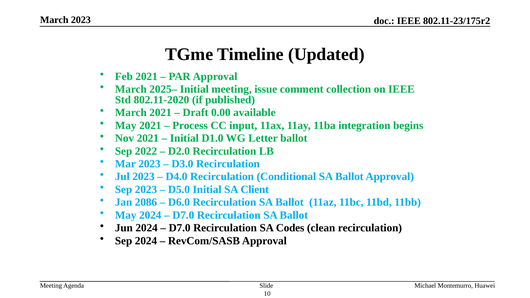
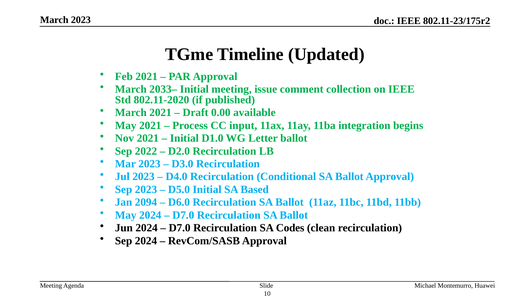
2025–: 2025– -> 2033–
Client: Client -> Based
2086: 2086 -> 2094
